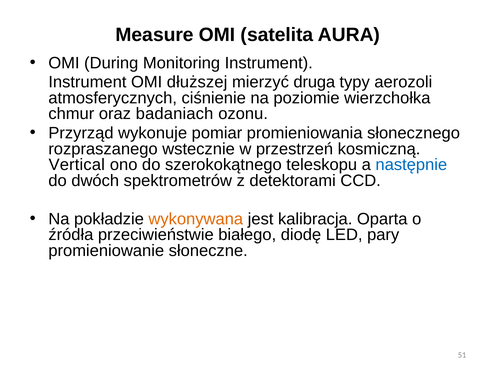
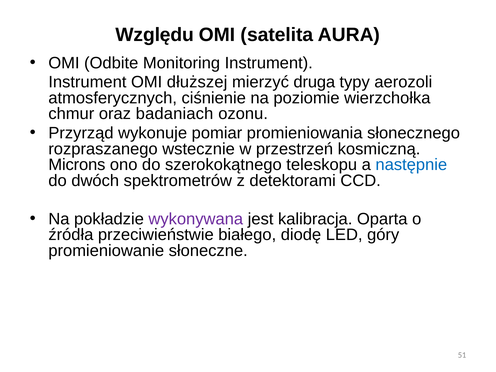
Measure: Measure -> Względu
During: During -> Odbite
Vertical: Vertical -> Microns
wykonywana colour: orange -> purple
pary: pary -> góry
